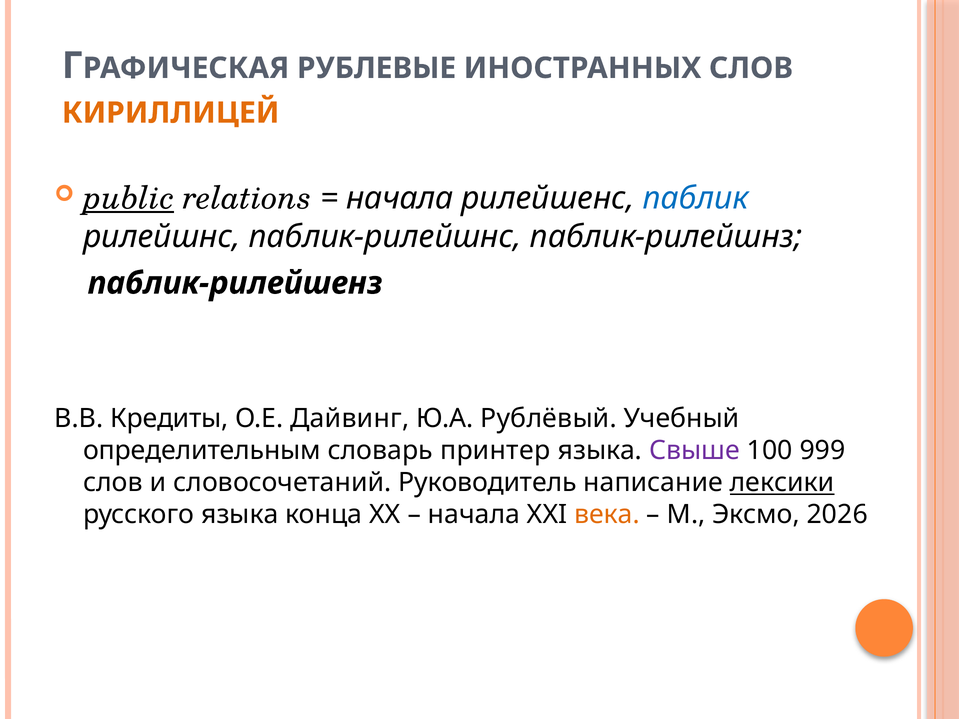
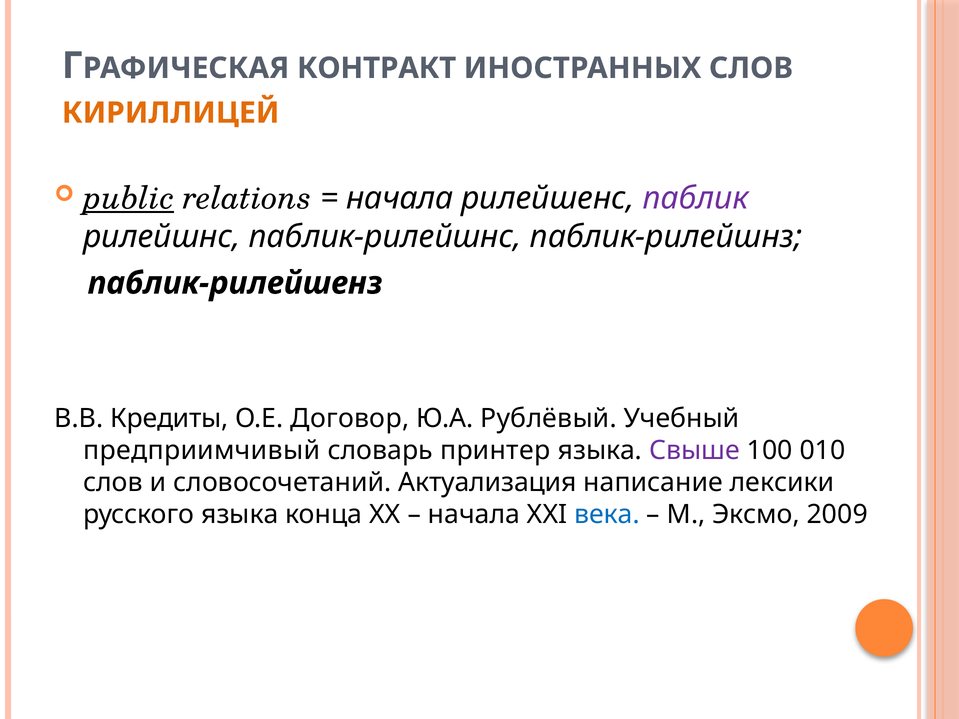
РУБЛЕВЫЕ: РУБЛЕВЫЕ -> КОНТРАКТ
паблик colour: blue -> purple
Дайвинг: Дайвинг -> Договор
определительным: определительным -> предприимчивый
999: 999 -> 010
Руководитель: Руководитель -> Актуализация
лексики underline: present -> none
века colour: orange -> blue
2026: 2026 -> 2009
